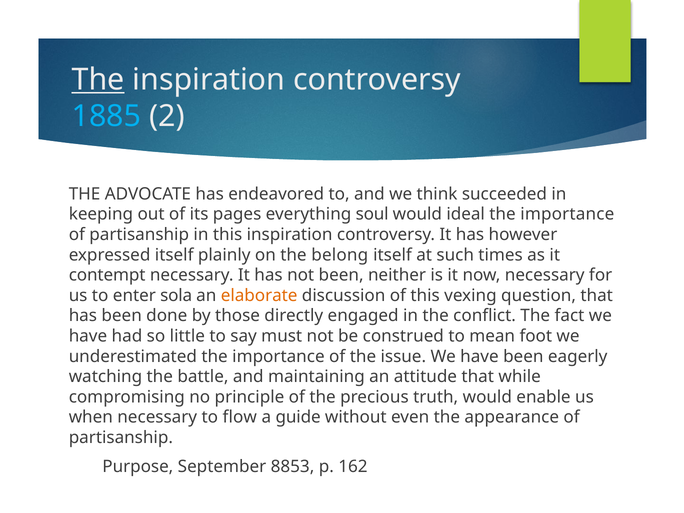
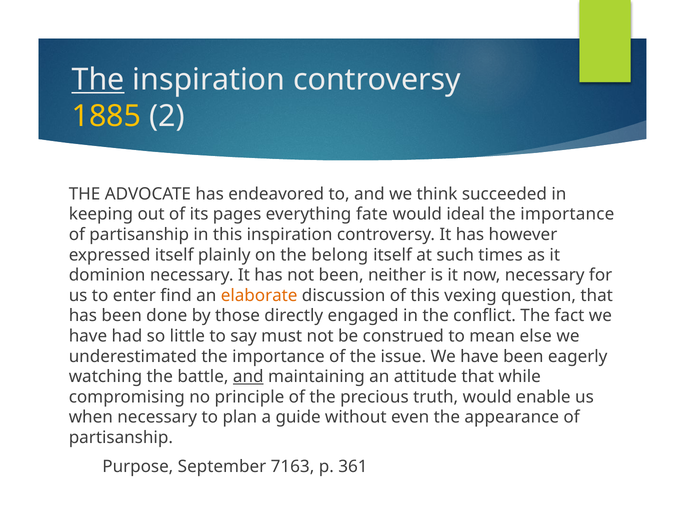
1885 colour: light blue -> yellow
soul: soul -> fate
contempt: contempt -> dominion
sola: sola -> find
foot: foot -> else
and at (248, 377) underline: none -> present
flow: flow -> plan
8853: 8853 -> 7163
162: 162 -> 361
